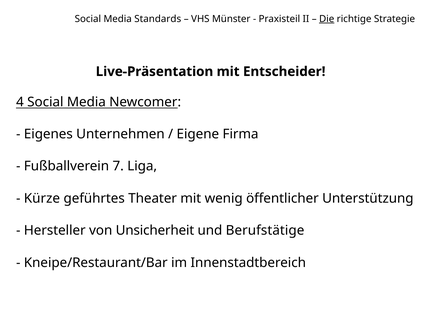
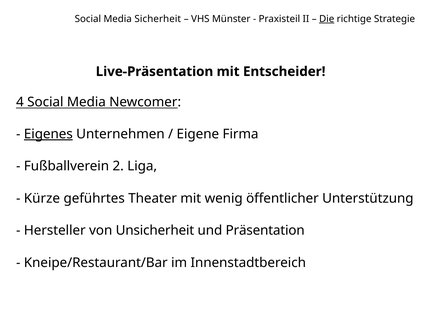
Standards: Standards -> Sicherheit
Eigenes underline: none -> present
7: 7 -> 2
Berufstätige: Berufstätige -> Präsentation
